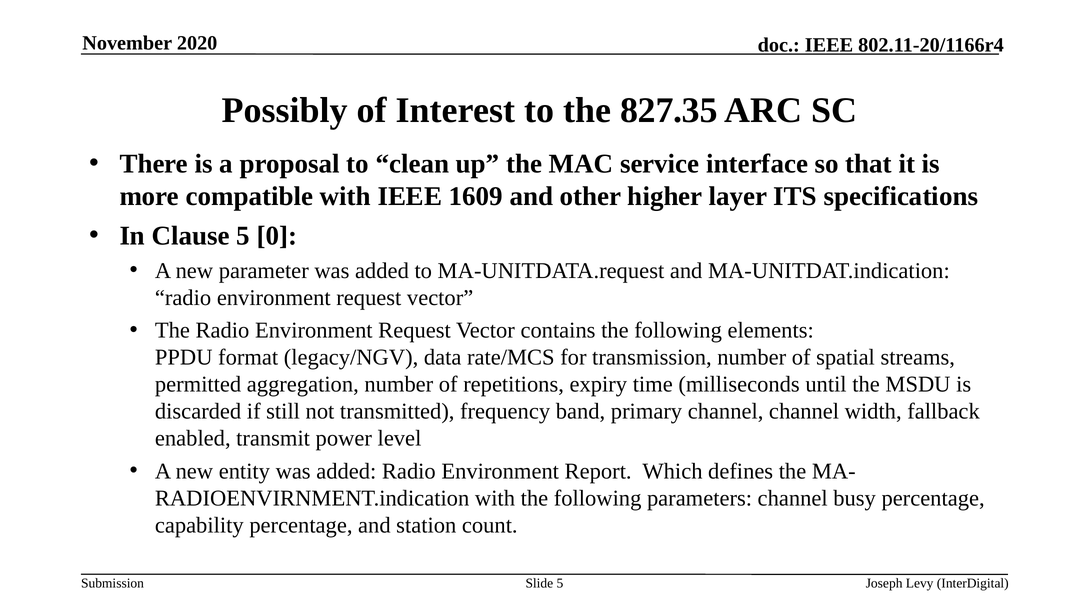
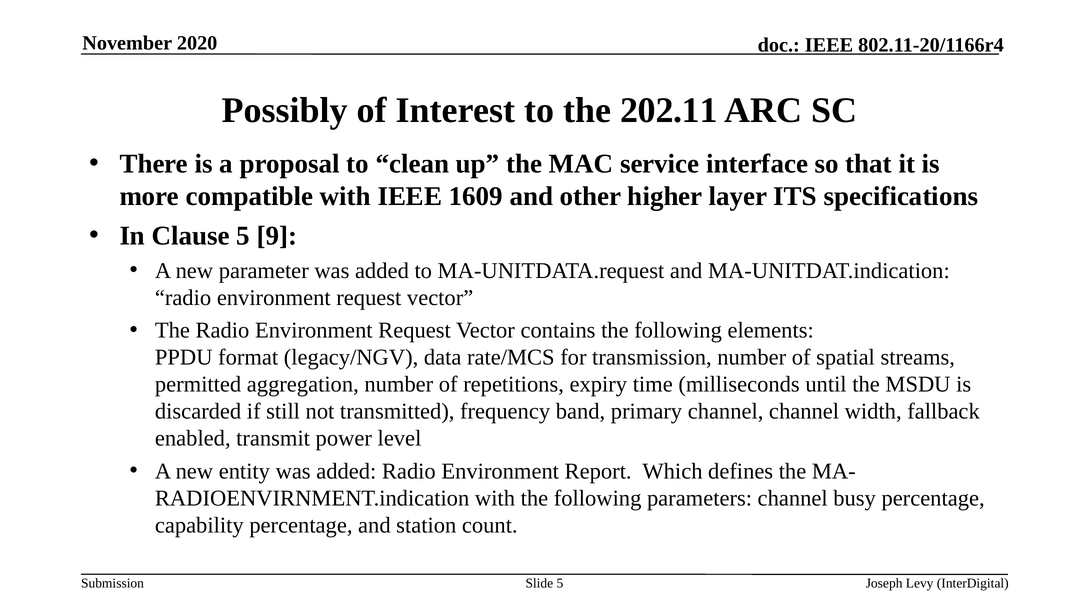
827.35: 827.35 -> 202.11
0: 0 -> 9
